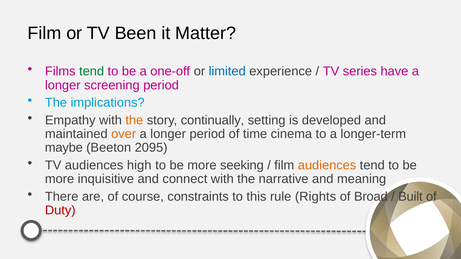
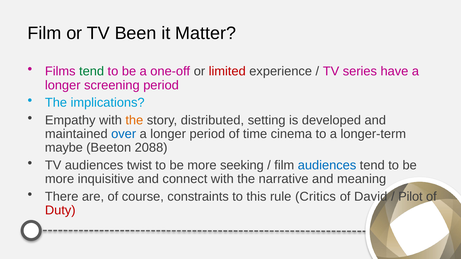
limited colour: blue -> red
continually: continually -> distributed
over colour: orange -> blue
2095: 2095 -> 2088
high: high -> twist
audiences at (327, 165) colour: orange -> blue
Rights: Rights -> Critics
Broad: Broad -> David
Built: Built -> Pilot
